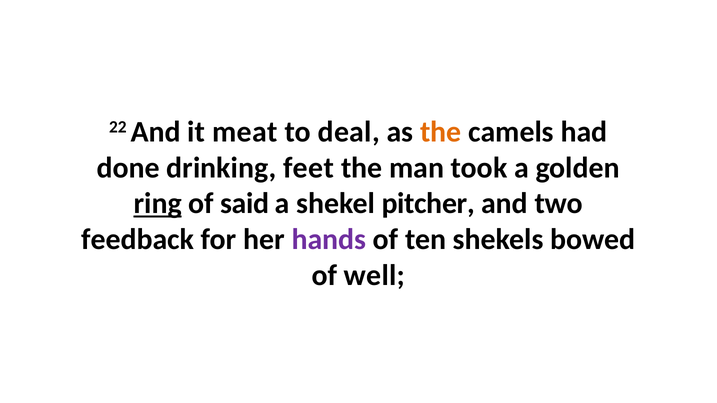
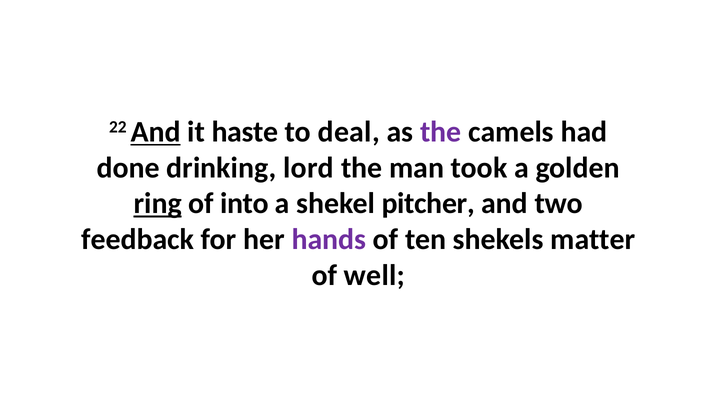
And at (156, 132) underline: none -> present
meat: meat -> haste
the at (441, 132) colour: orange -> purple
feet: feet -> lord
said: said -> into
bowed: bowed -> matter
